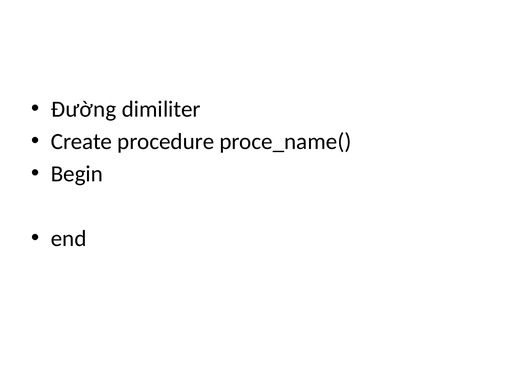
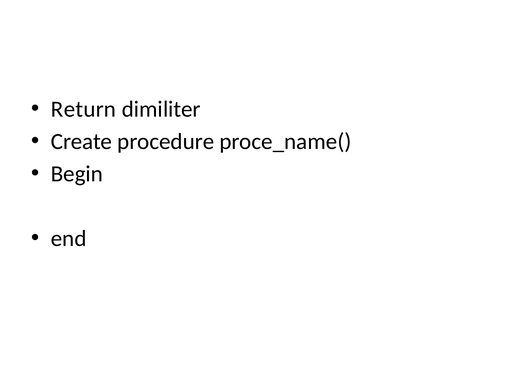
Đường: Đường -> Return
